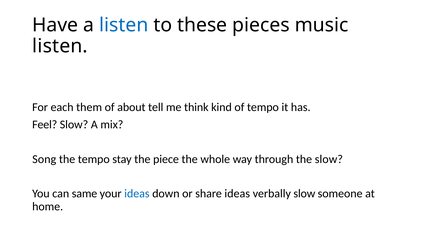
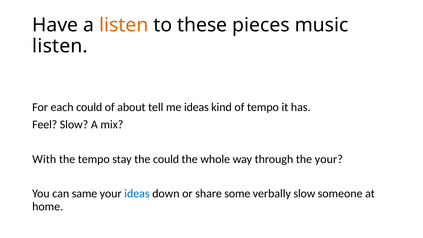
listen at (124, 25) colour: blue -> orange
each them: them -> could
me think: think -> ideas
Song: Song -> With
the piece: piece -> could
the slow: slow -> your
share ideas: ideas -> some
